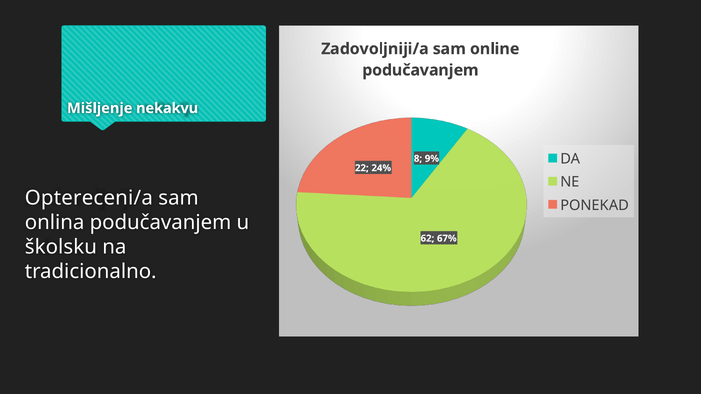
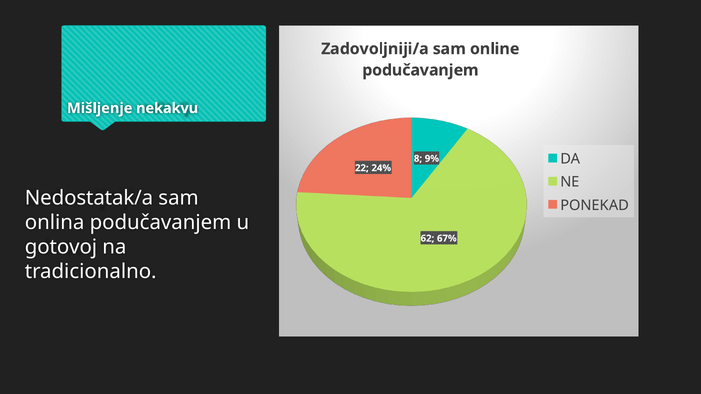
Optereceni/a: Optereceni/a -> Nedostatak/a
školsku: školsku -> gotovoj
